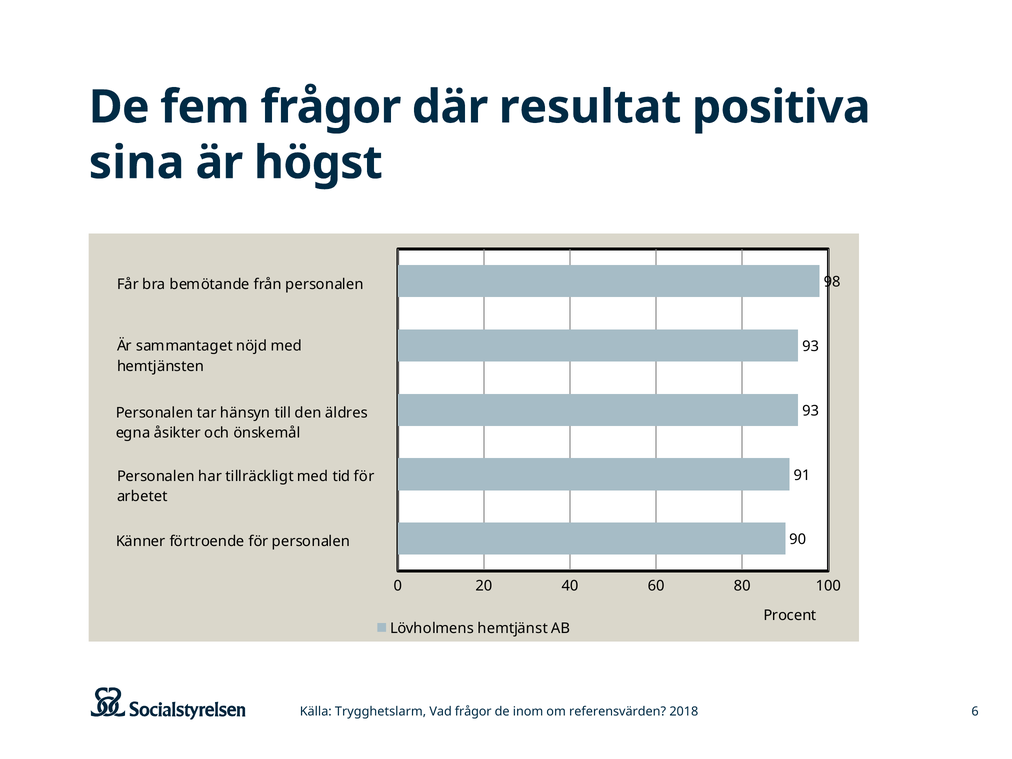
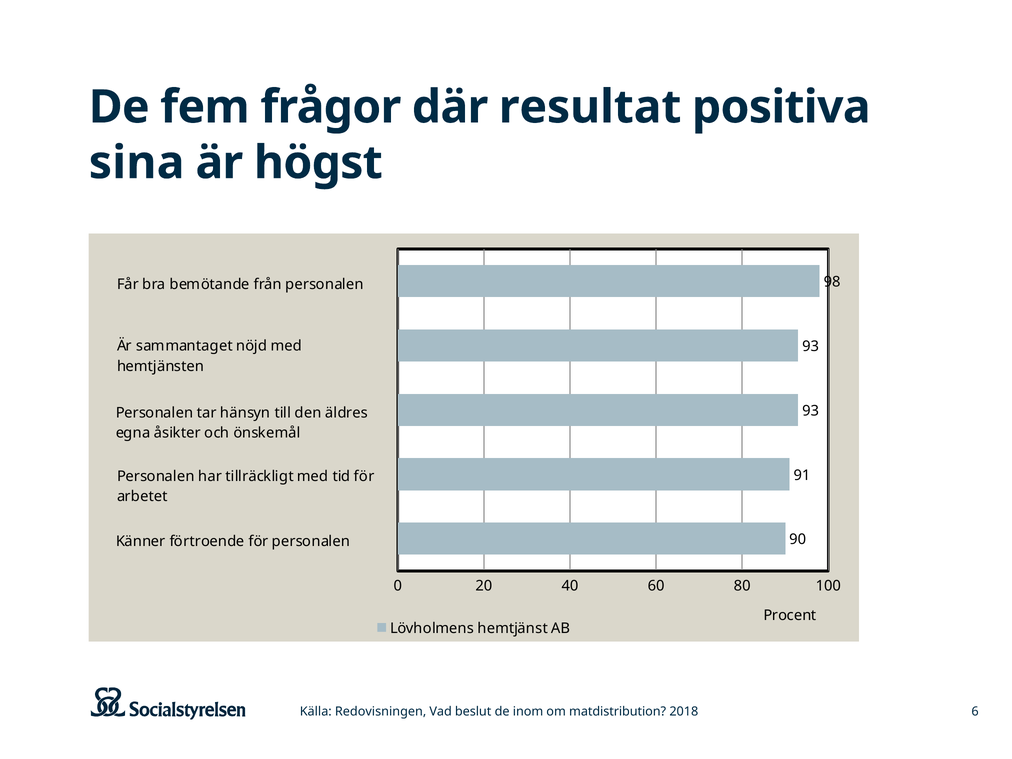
Trygghetslarm: Trygghetslarm -> Redovisningen
Vad frågor: frågor -> beslut
referensvärden: referensvärden -> matdistribution
